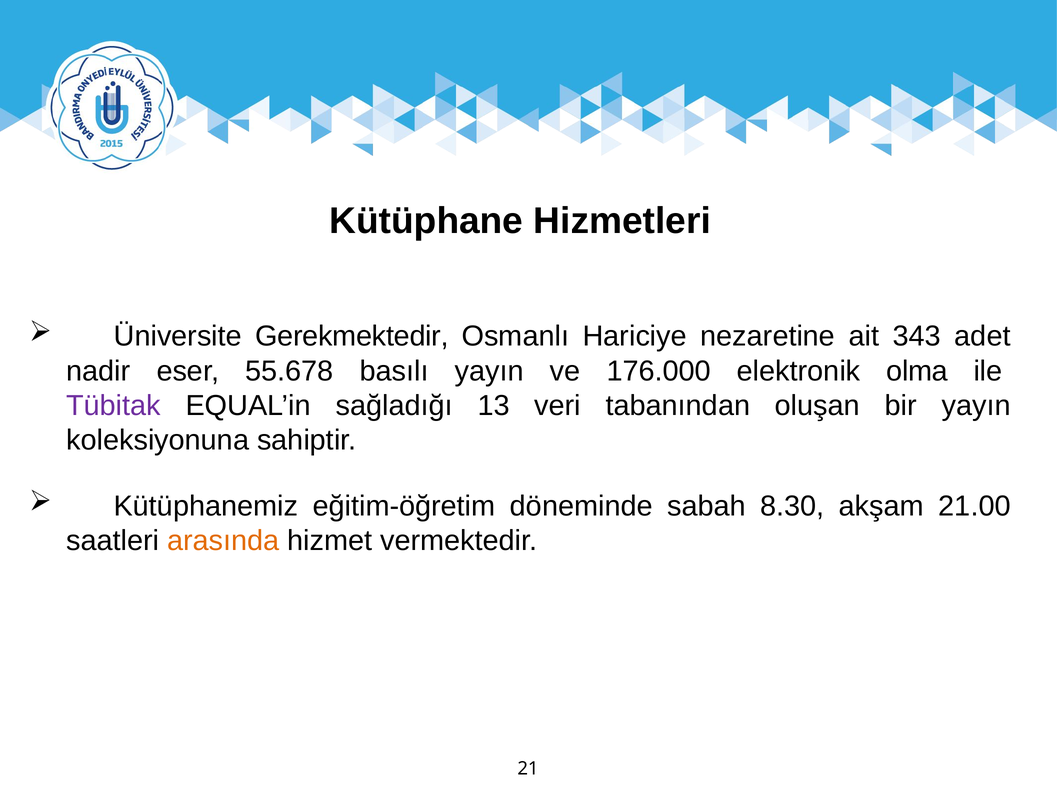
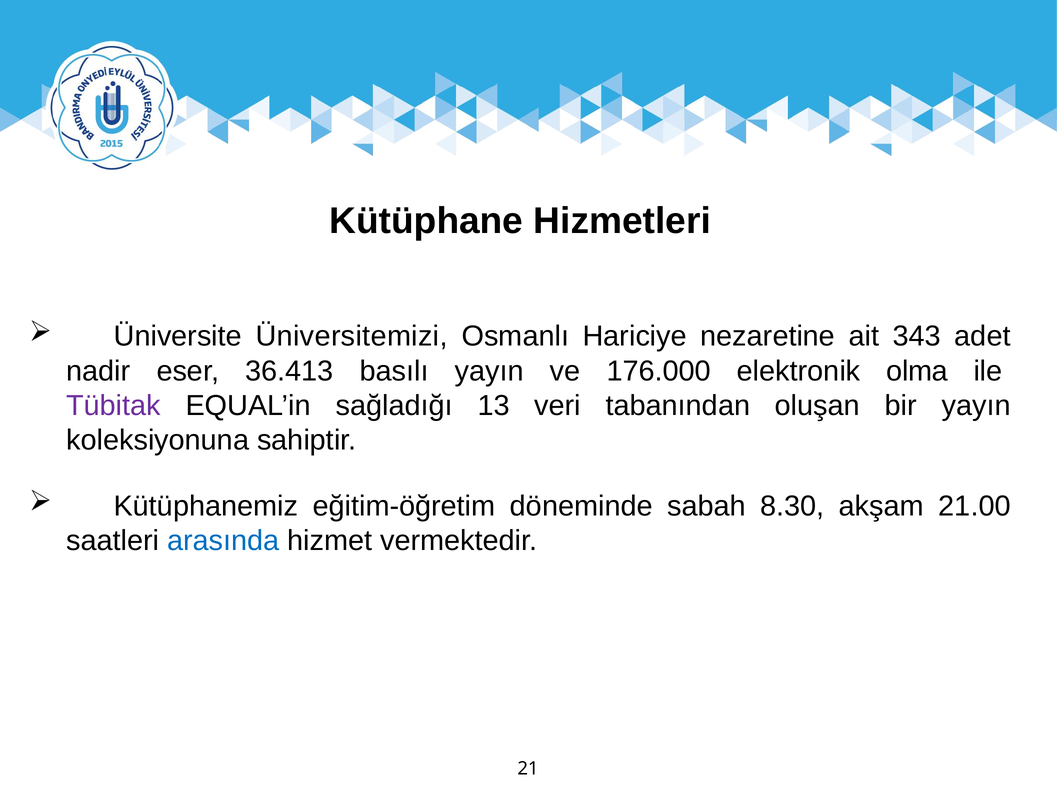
Gerekmektedir: Gerekmektedir -> Üniversitemizi
55.678: 55.678 -> 36.413
arasında colour: orange -> blue
